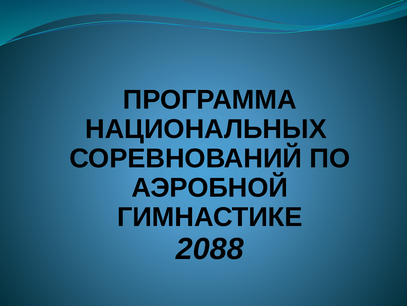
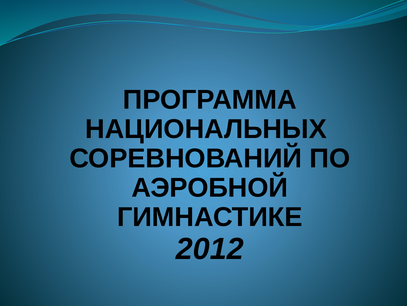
2088: 2088 -> 2012
